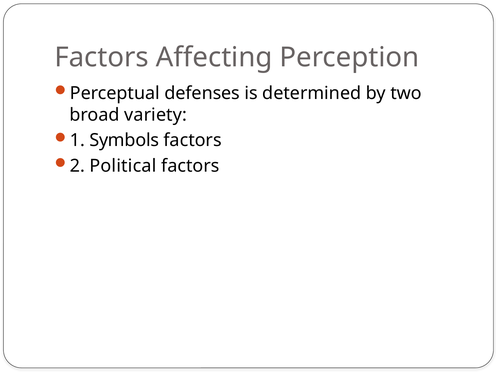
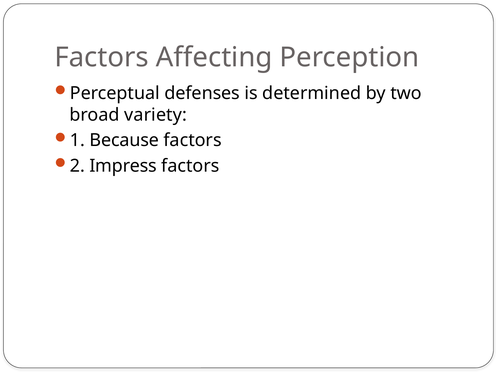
Symbols: Symbols -> Because
Political: Political -> Impress
